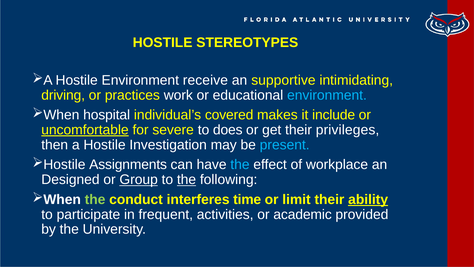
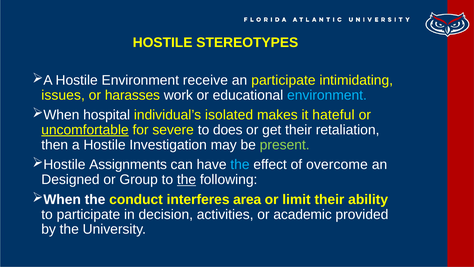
an supportive: supportive -> participate
driving: driving -> issues
practices: practices -> harasses
covered: covered -> isolated
include: include -> hateful
privileges: privileges -> retaliation
present colour: light blue -> light green
workplace: workplace -> overcome
Group underline: present -> none
the at (95, 199) colour: light green -> white
time: time -> area
ability underline: present -> none
frequent: frequent -> decision
